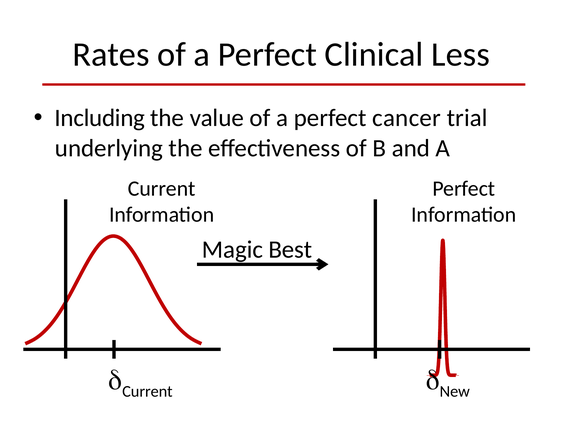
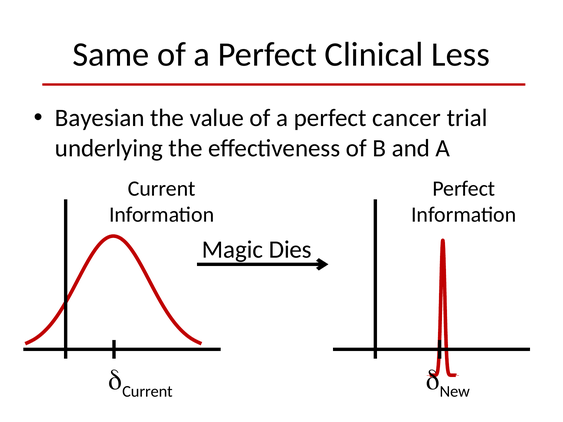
Rates: Rates -> Same
Including: Including -> Bayesian
Best: Best -> Dies
